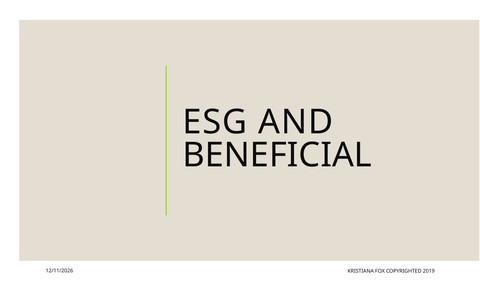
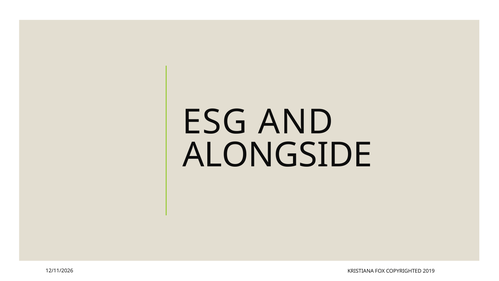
BENEFICIAL: BENEFICIAL -> ALONGSIDE
